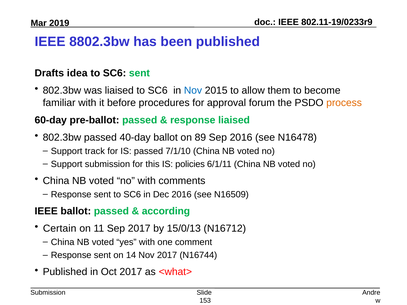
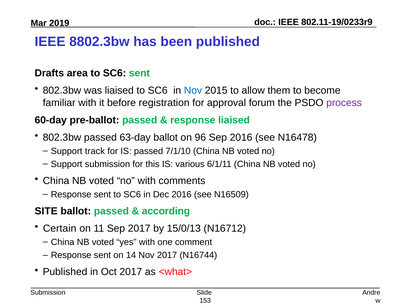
idea: idea -> area
procedures: procedures -> registration
process colour: orange -> purple
40-day: 40-day -> 63-day
89: 89 -> 96
policies: policies -> various
IEEE at (46, 211): IEEE -> SITE
